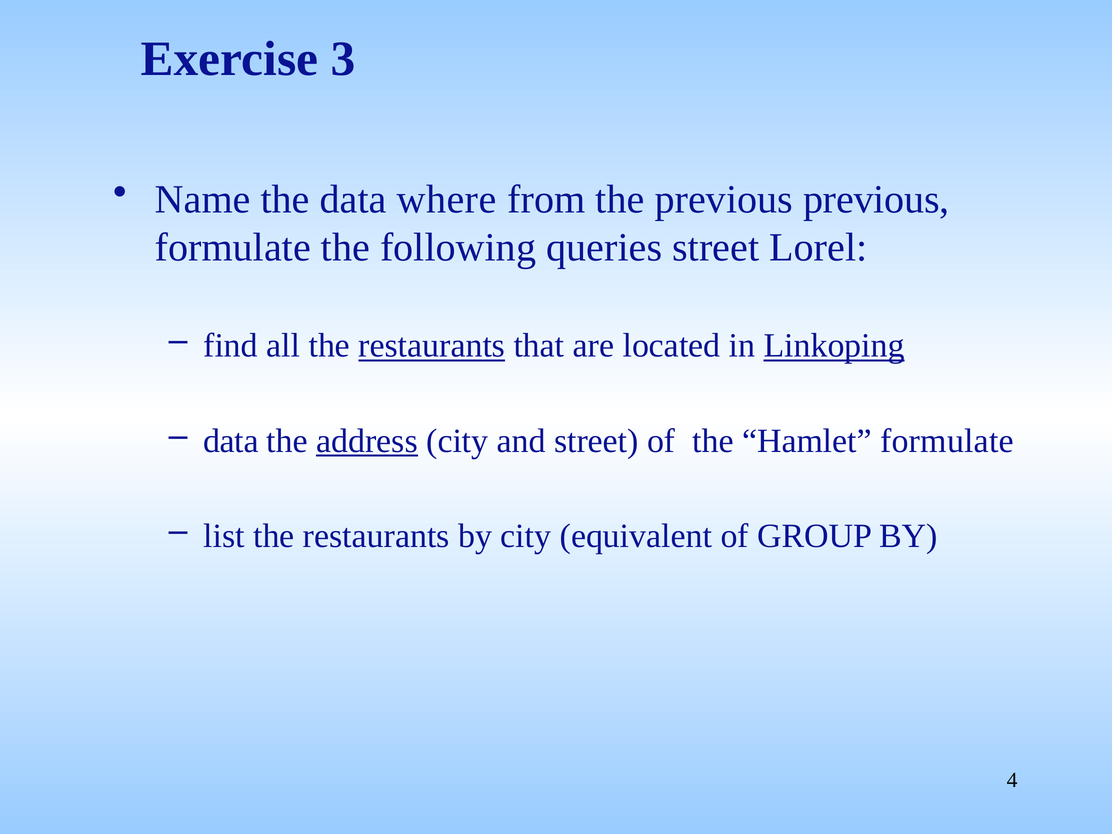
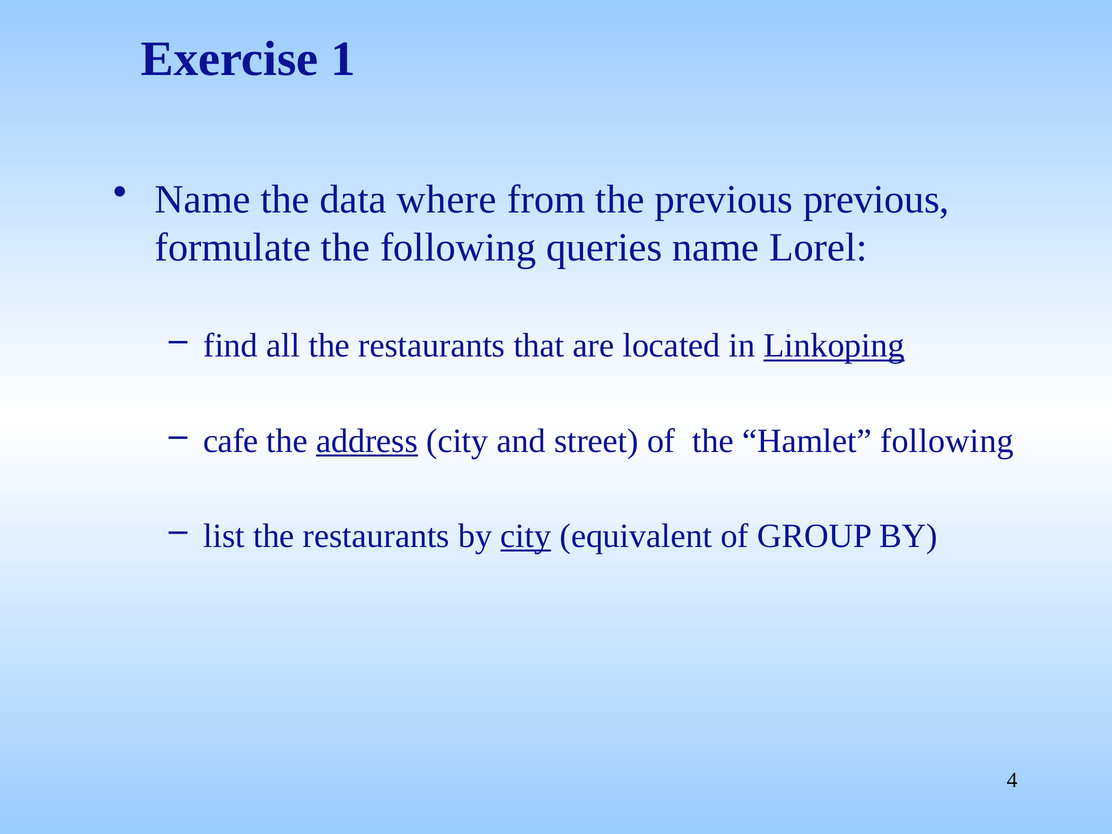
3: 3 -> 1
queries street: street -> name
restaurants at (432, 346) underline: present -> none
data at (231, 441): data -> cafe
Hamlet formulate: formulate -> following
city at (526, 536) underline: none -> present
